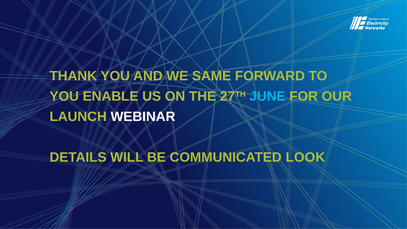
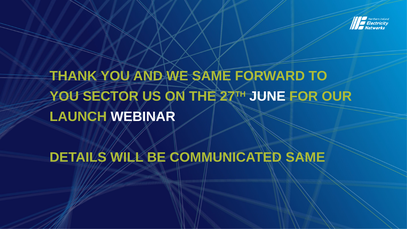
ENABLE: ENABLE -> SECTOR
JUNE colour: light blue -> white
COMMUNICATED LOOK: LOOK -> SAME
